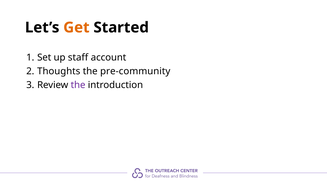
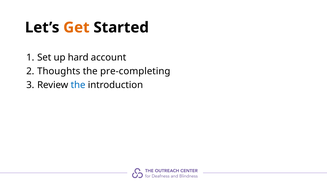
staff: staff -> hard
pre-community: pre-community -> pre-completing
the at (78, 85) colour: purple -> blue
